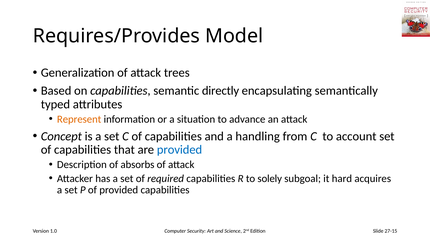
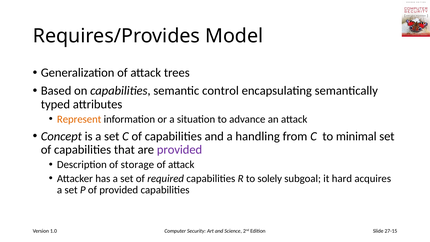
directly: directly -> control
account: account -> minimal
provided at (180, 150) colour: blue -> purple
absorbs: absorbs -> storage
